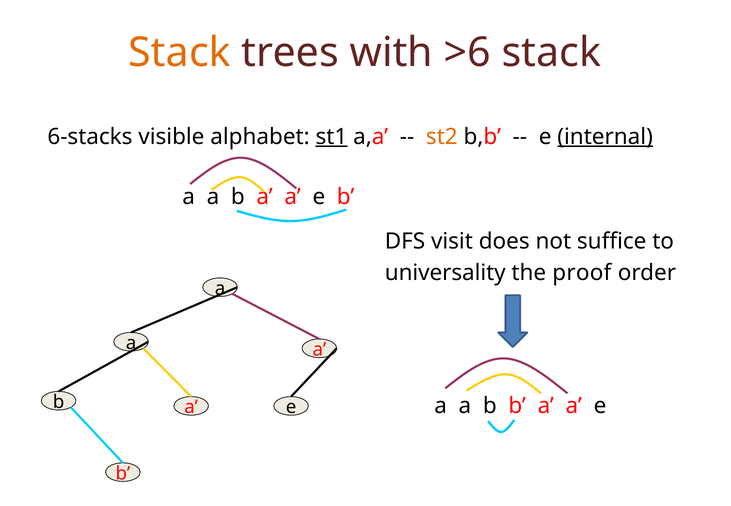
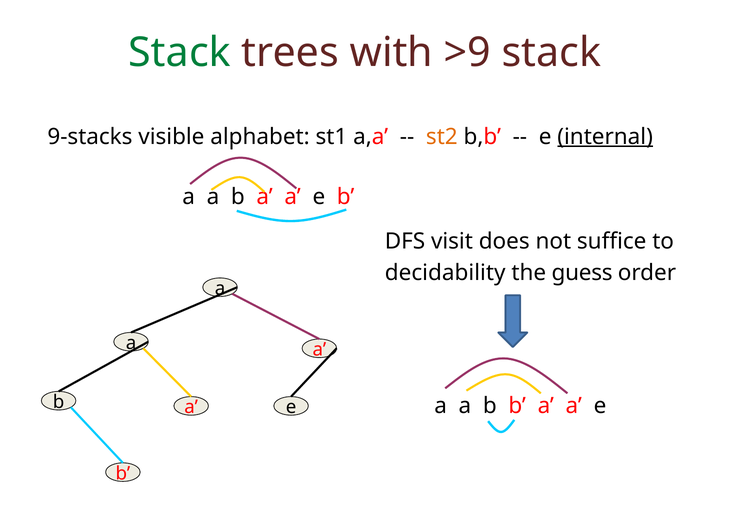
Stack at (180, 52) colour: orange -> green
>6: >6 -> >9
6-stacks: 6-stacks -> 9-stacks
st1 underline: present -> none
universality: universality -> decidability
proof: proof -> guess
